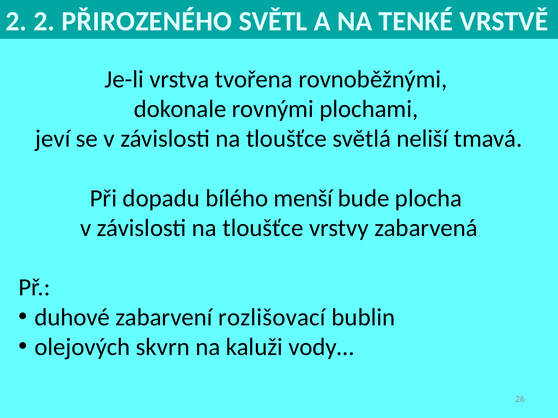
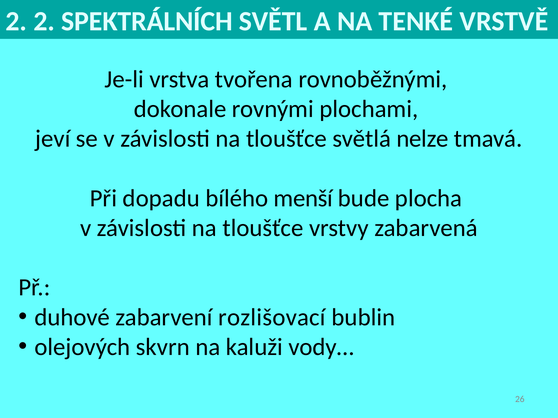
PŘIROZENÉHO: PŘIROZENÉHO -> SPEKTRÁLNÍCH
neliší: neliší -> nelze
